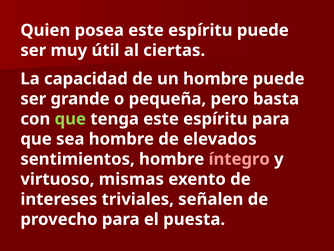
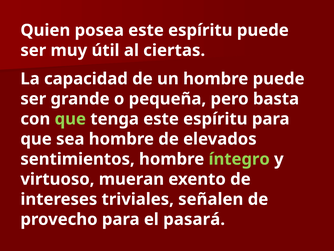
íntegro colour: pink -> light green
mismas: mismas -> mueran
puesta: puesta -> pasará
